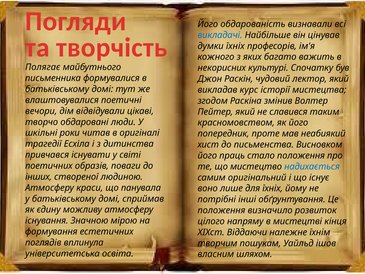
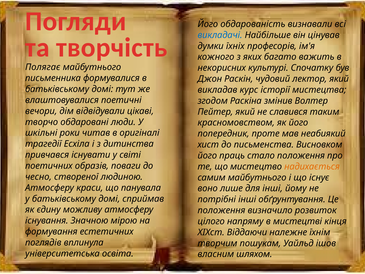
надихається colour: blue -> orange
інших: інших -> чесно
самим оригінальний: оригінальний -> майбутнього
для їхніх: їхніх -> інші
